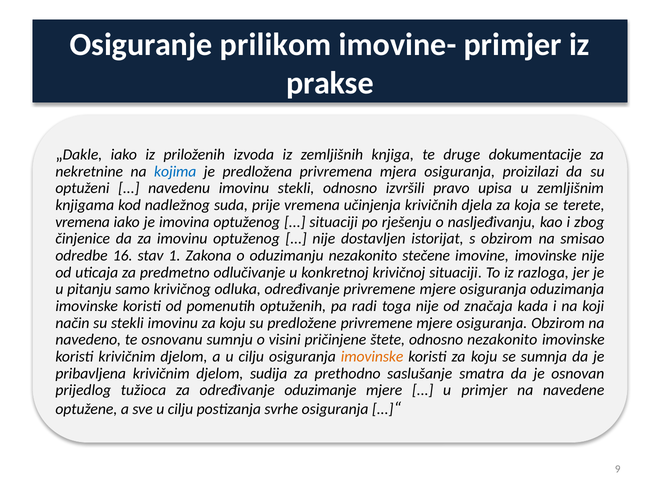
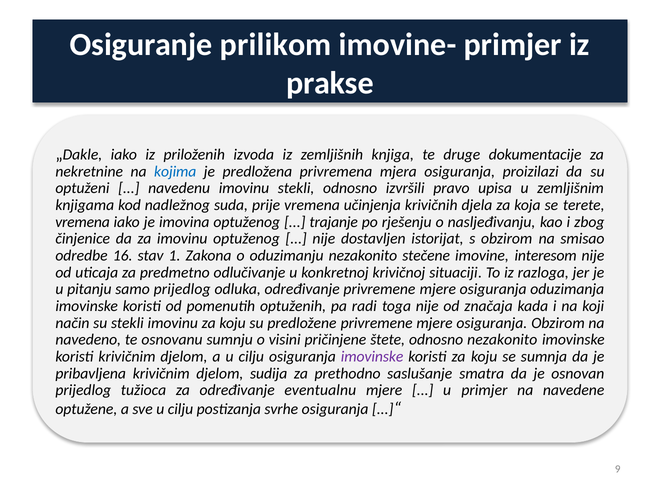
situaciji at (334, 222): situaciji -> trajanje
imovine imovinske: imovinske -> interesom
samo krivičnog: krivičnog -> prijedlog
imovinske at (372, 357) colour: orange -> purple
oduzimanje: oduzimanje -> eventualnu
